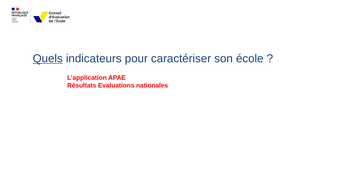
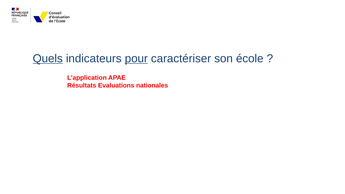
pour underline: none -> present
